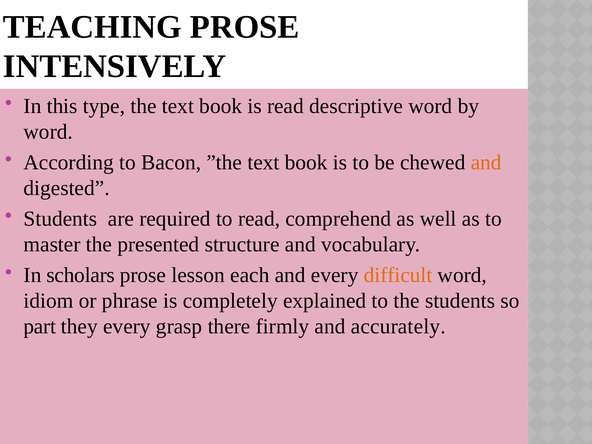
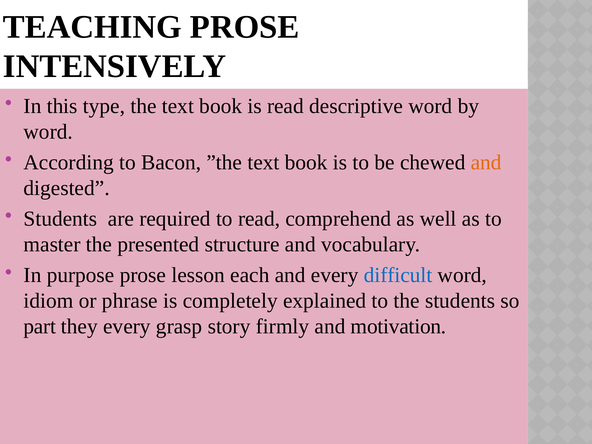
scholars: scholars -> purpose
difficult colour: orange -> blue
there: there -> story
accurately: accurately -> motivation
